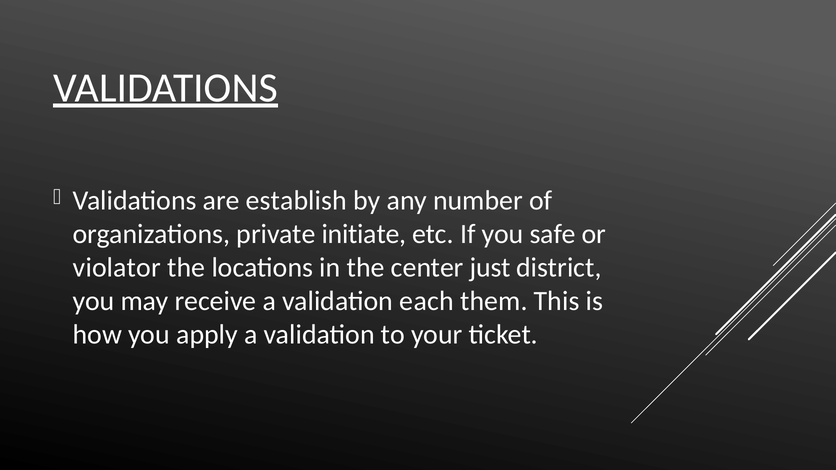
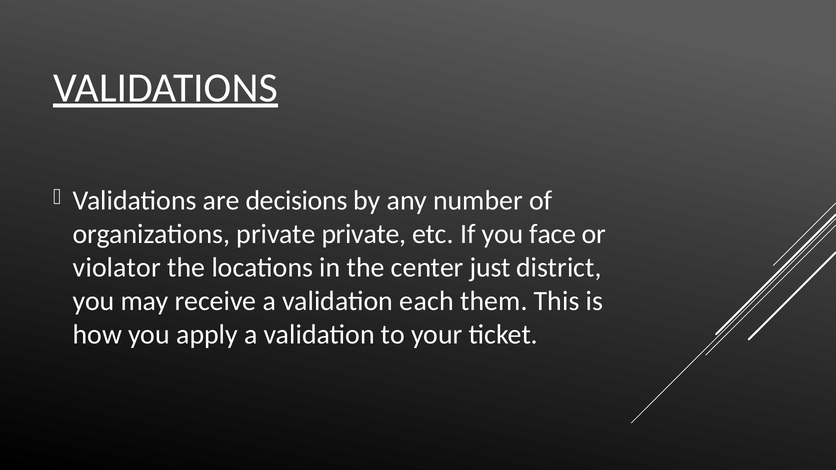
establish: establish -> decisions
private initiate: initiate -> private
safe: safe -> face
